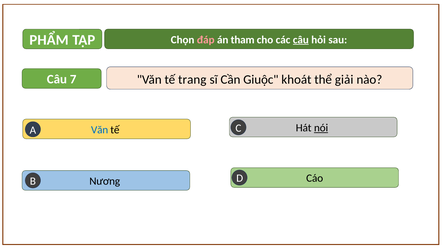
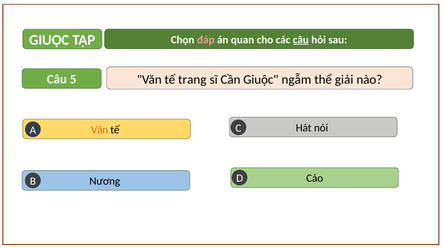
PHẨM at (49, 40): PHẨM -> GIUỘC
tham: tham -> quan
7: 7 -> 5
khoát: khoát -> ngẫm
nói underline: present -> none
Văn at (100, 130) colour: blue -> orange
